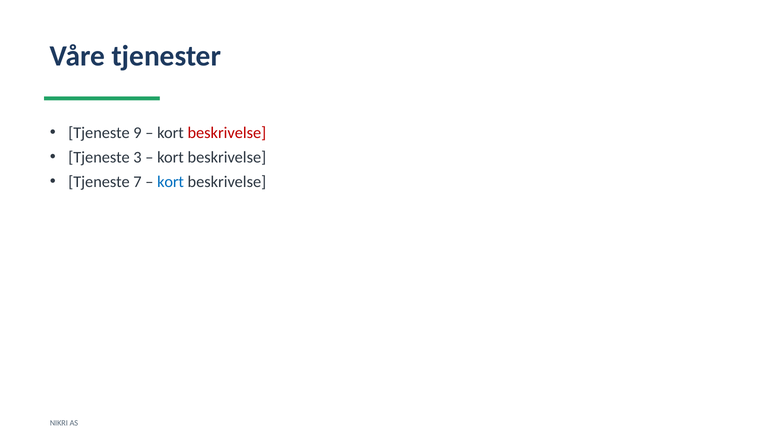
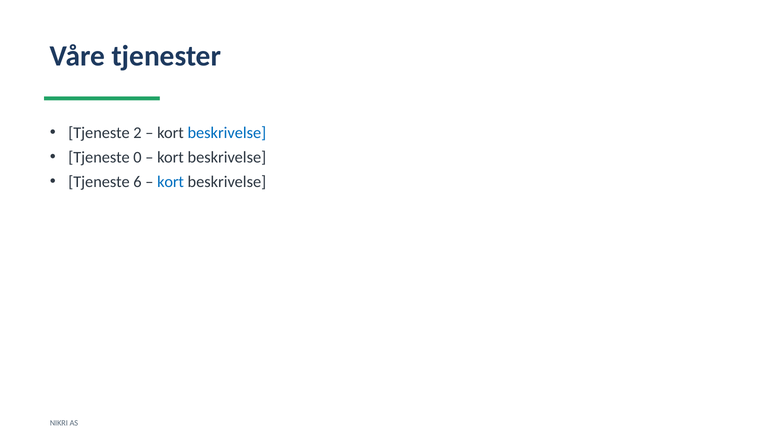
9: 9 -> 2
beskrivelse at (227, 133) colour: red -> blue
3: 3 -> 0
7: 7 -> 6
